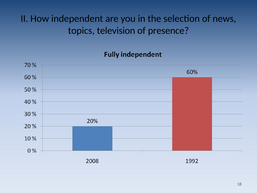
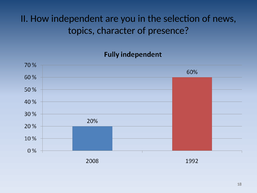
television: television -> character
